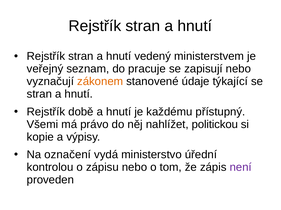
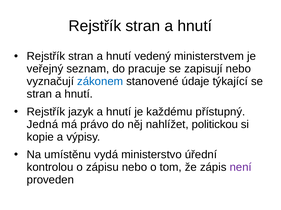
zákonem colour: orange -> blue
době: době -> jazyk
Všemi: Všemi -> Jedná
označení: označení -> umístěnu
